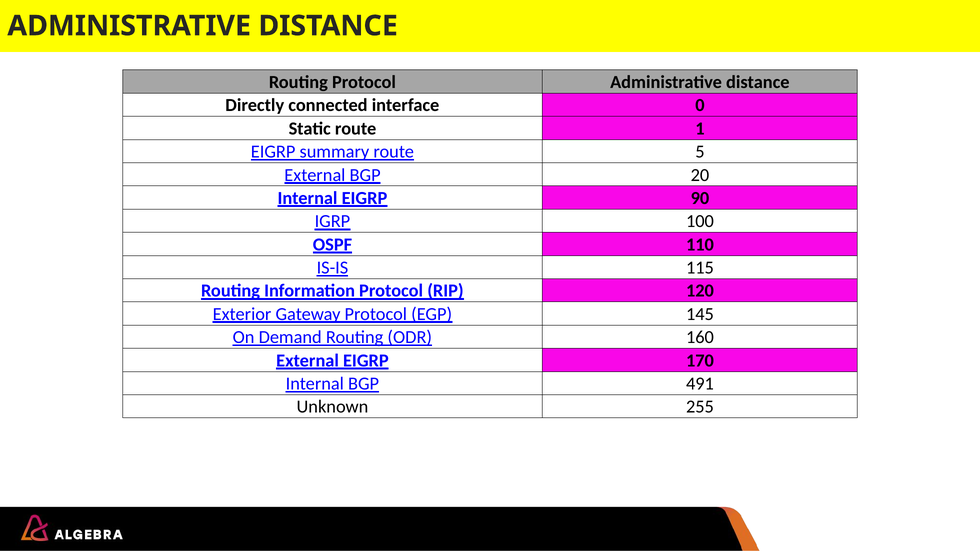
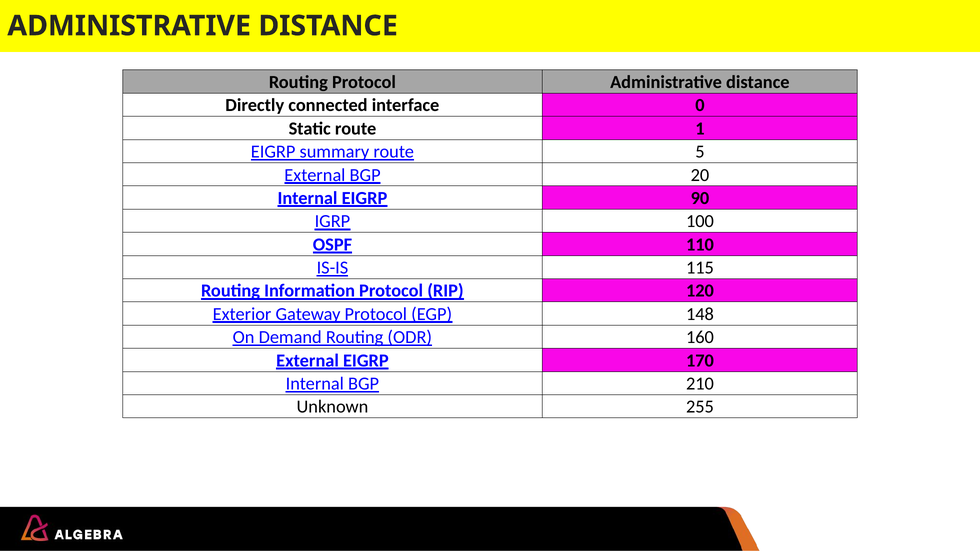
145: 145 -> 148
491: 491 -> 210
